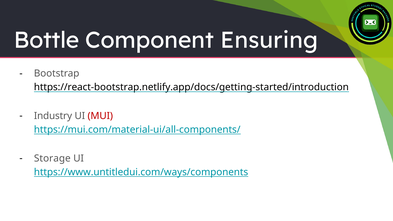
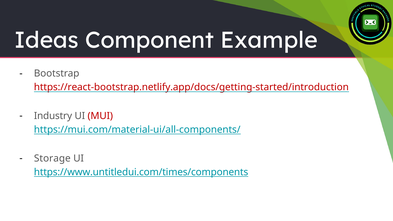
Bottle: Bottle -> Ideas
Ensuring: Ensuring -> Example
https://react-bootstrap.netlify.app/docs/getting-started/introduction colour: black -> red
https://www.untitledui.com/ways/components: https://www.untitledui.com/ways/components -> https://www.untitledui.com/times/components
